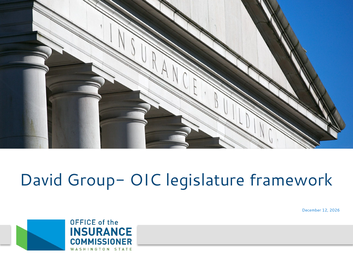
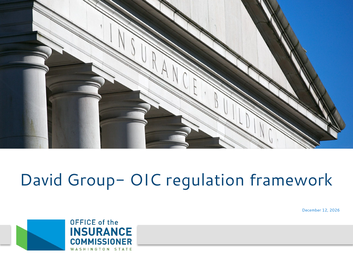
legislature: legislature -> regulation
